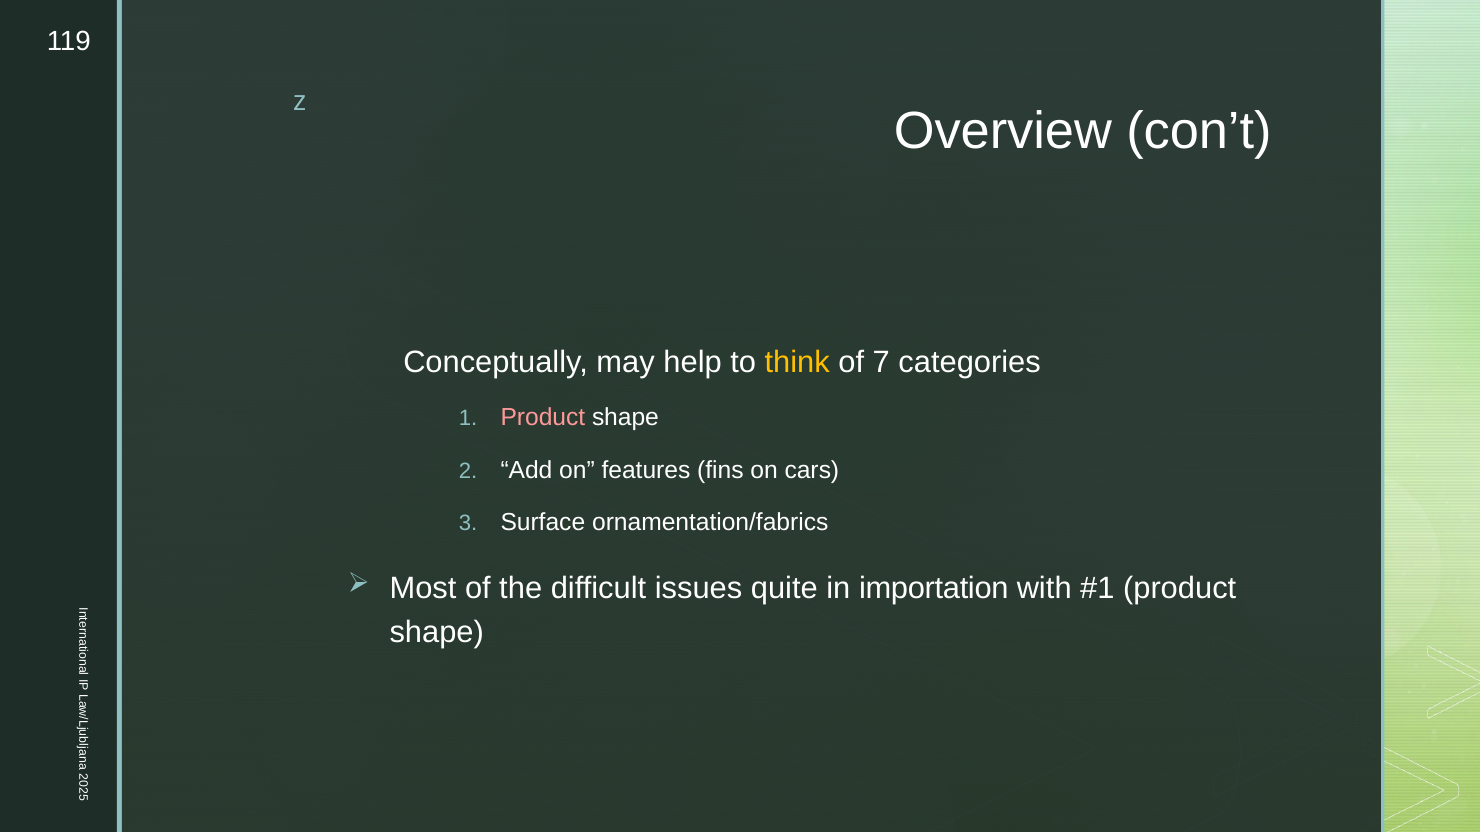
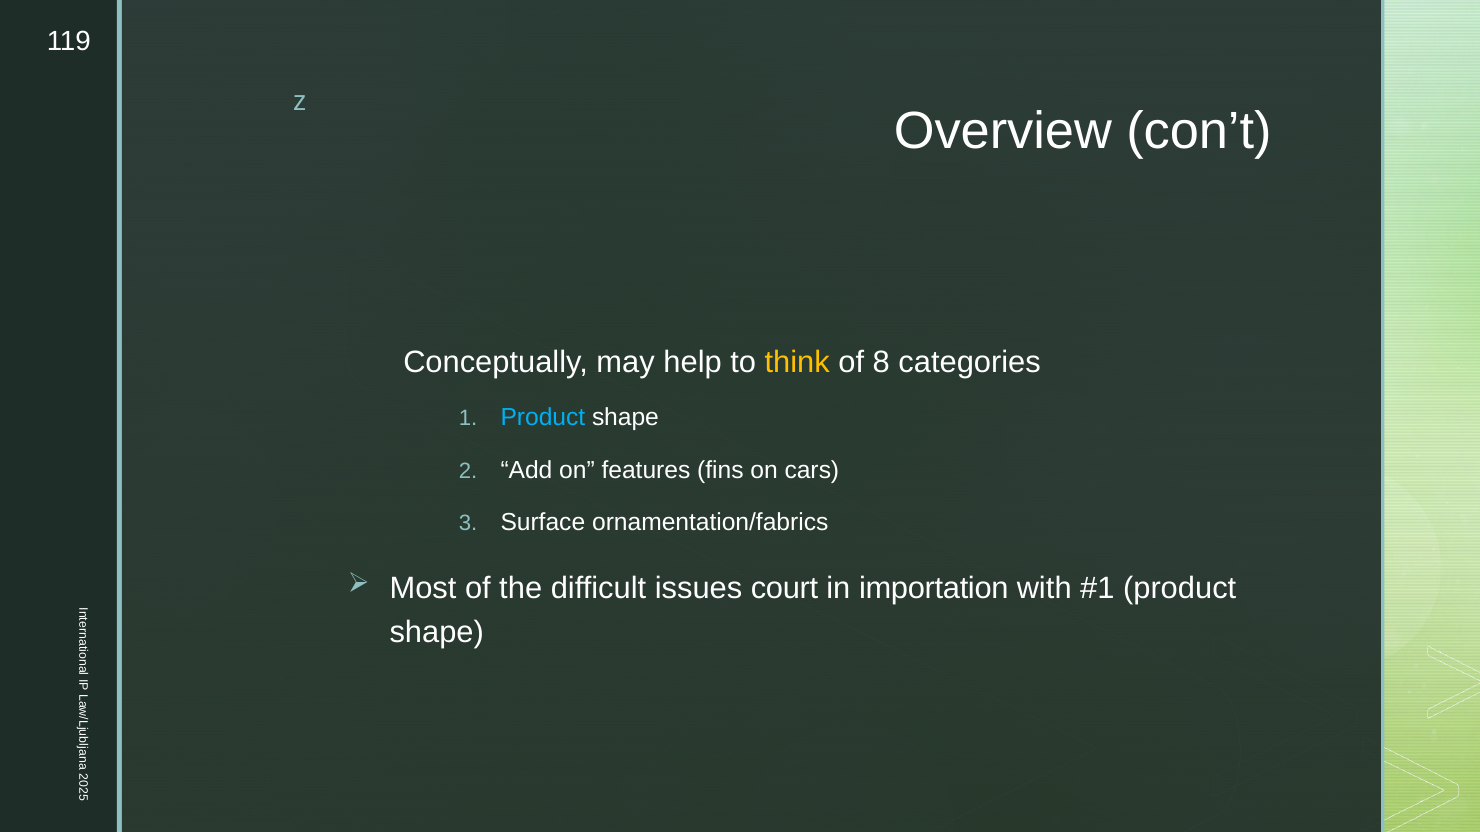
7: 7 -> 8
Product at (543, 418) colour: pink -> light blue
quite: quite -> court
